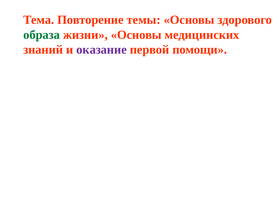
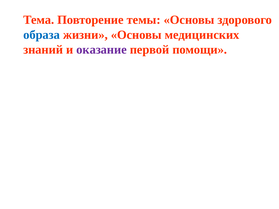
образа colour: green -> blue
